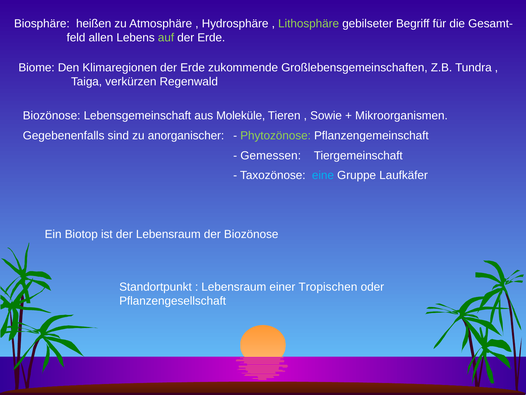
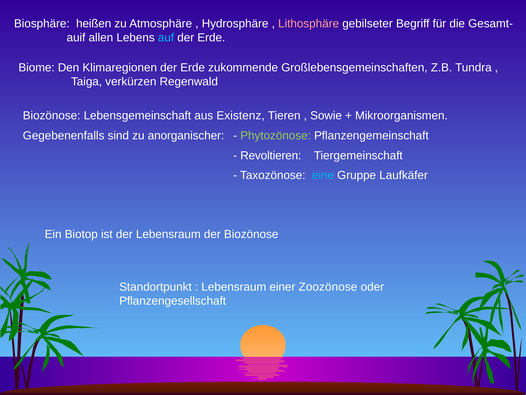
Lithosphäre colour: light green -> pink
feld: feld -> auif
auf colour: light green -> light blue
Moleküle: Moleküle -> Existenz
Gemessen: Gemessen -> Revoltieren
Tropischen: Tropischen -> Zoozönose
